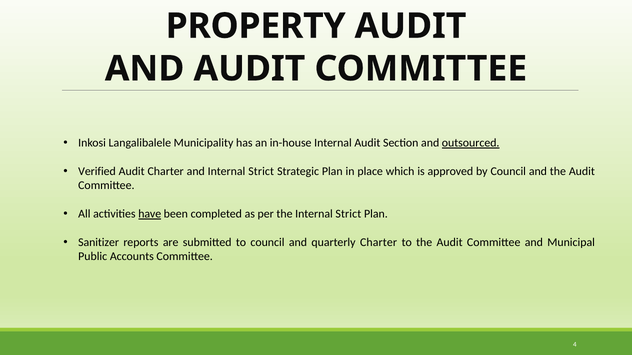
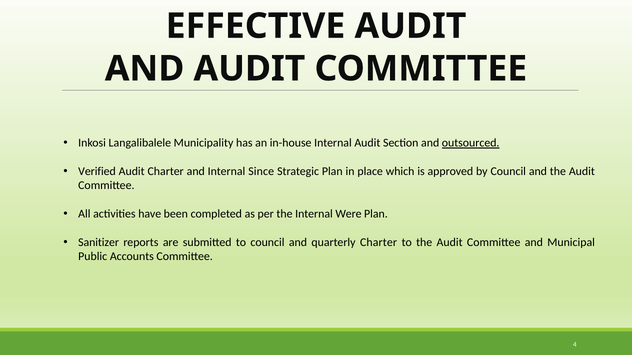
PROPERTY: PROPERTY -> EFFECTIVE
and Internal Strict: Strict -> Since
have underline: present -> none
the Internal Strict: Strict -> Were
